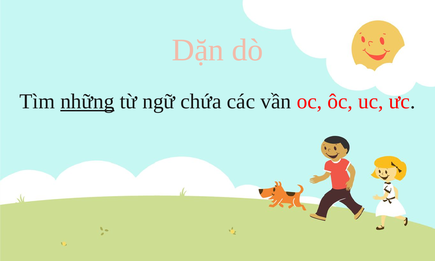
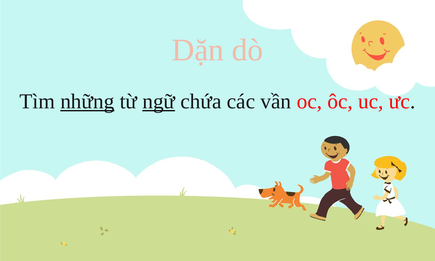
ngữ underline: none -> present
